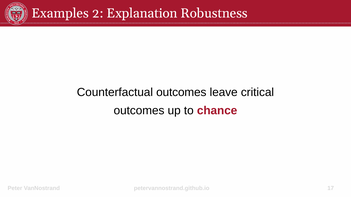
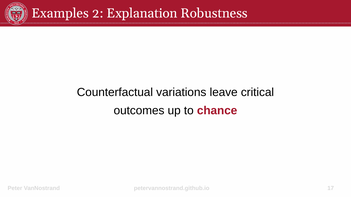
Counterfactual outcomes: outcomes -> variations
